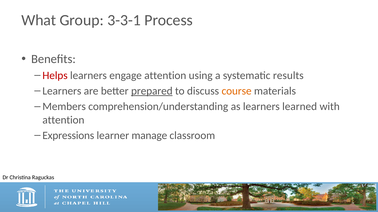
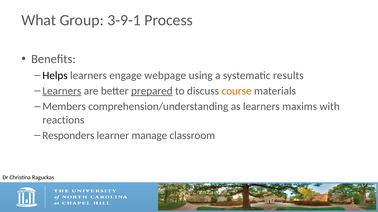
3-3-1: 3-3-1 -> 3-9-1
Helps colour: red -> black
engage attention: attention -> webpage
Learners at (62, 91) underline: none -> present
learned: learned -> maxims
attention at (63, 120): attention -> reactions
Expressions: Expressions -> Responders
